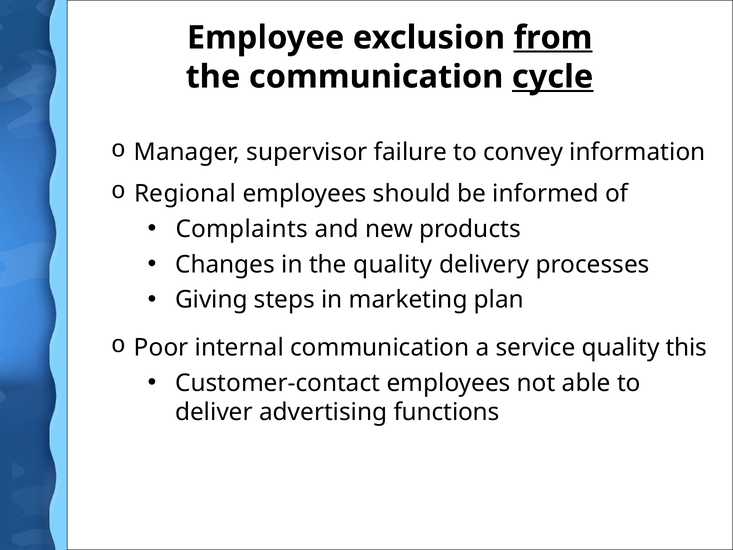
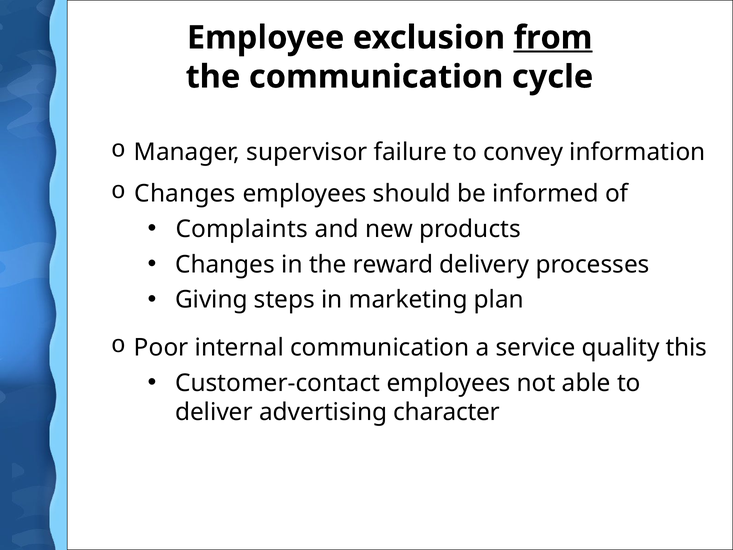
cycle underline: present -> none
Regional at (185, 193): Regional -> Changes
the quality: quality -> reward
functions: functions -> character
